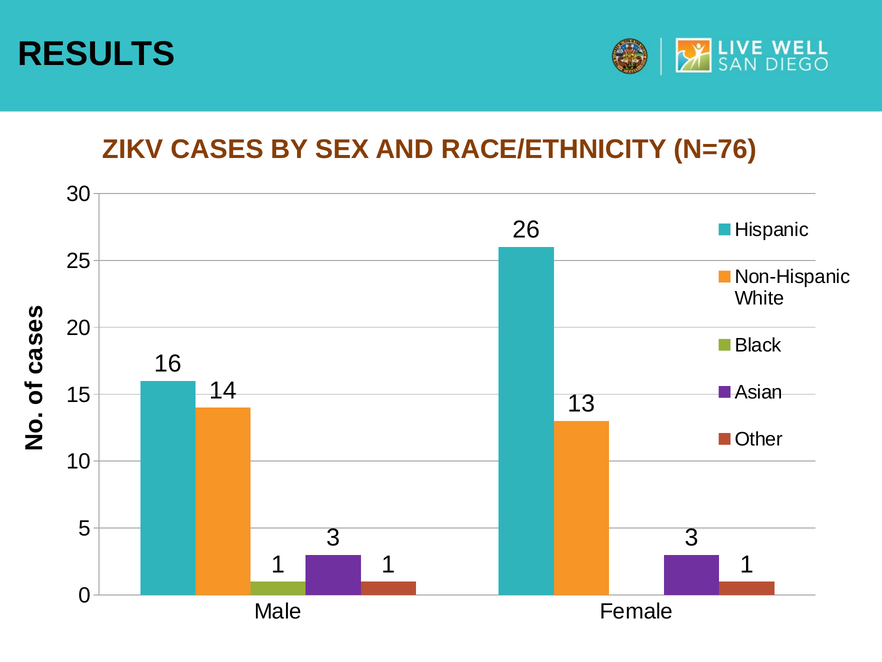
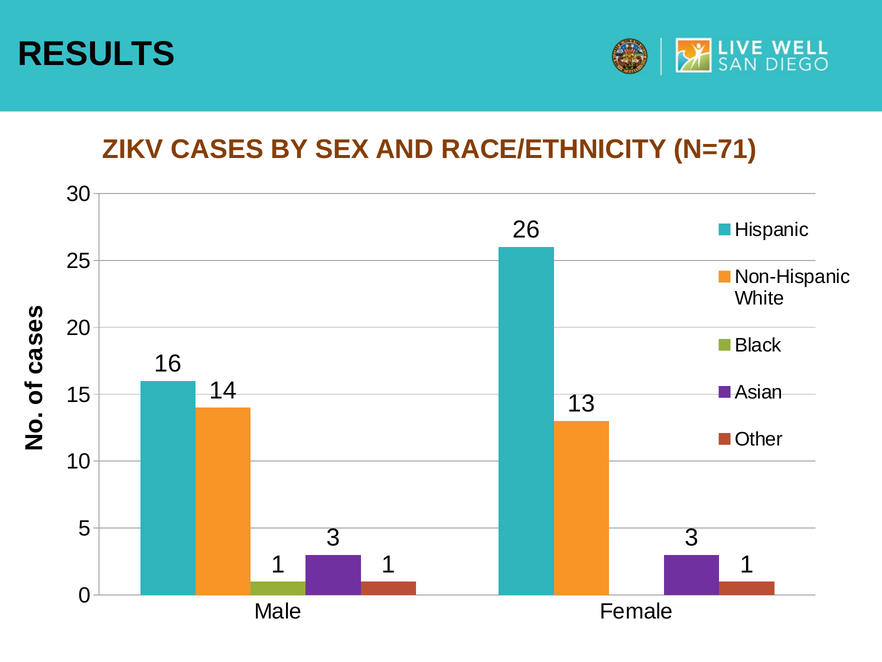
N=76: N=76 -> N=71
